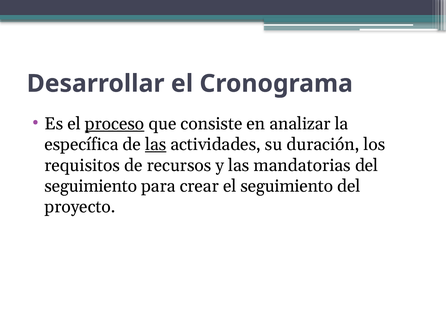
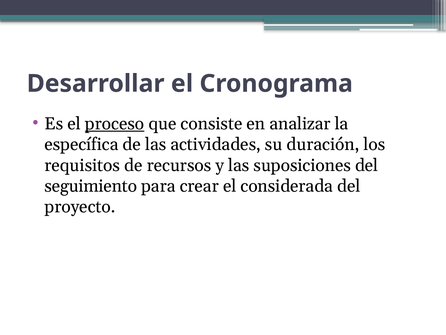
las at (156, 144) underline: present -> none
mandatorias: mandatorias -> suposiciones
el seguimiento: seguimiento -> considerada
